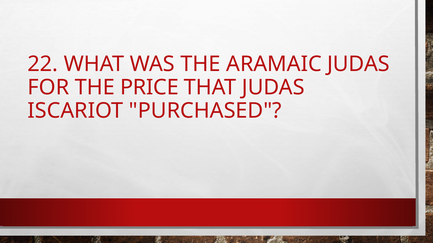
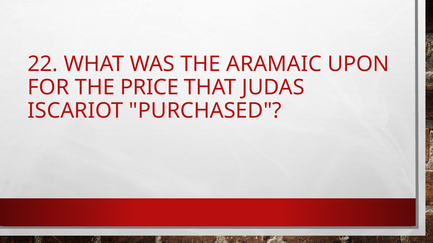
ARAMAIC JUDAS: JUDAS -> UPON
